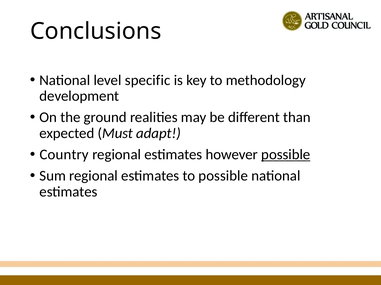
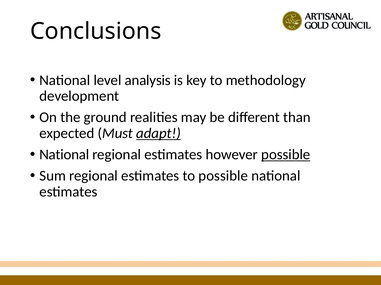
specific: specific -> analysis
adapt underline: none -> present
Country at (64, 155): Country -> National
